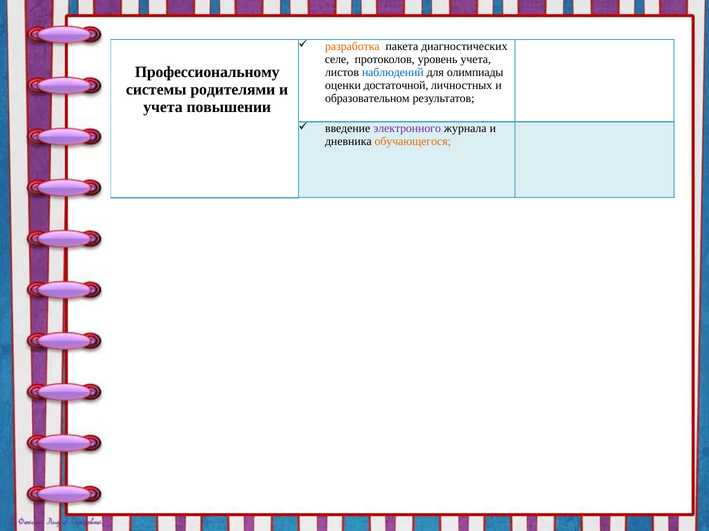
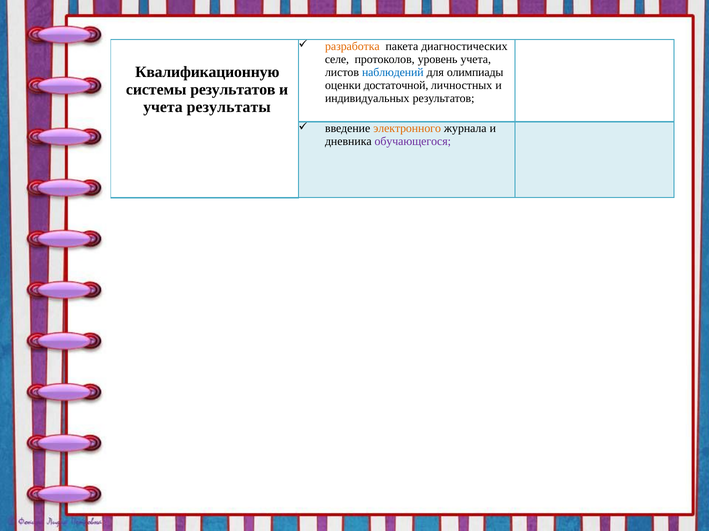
Профессиональному: Профессиональному -> Квалификационную
системы родителями: родителями -> результатов
образовательном: образовательном -> индивидуальных
повышении: повышении -> результаты
электронного colour: purple -> orange
обучающегося colour: orange -> purple
